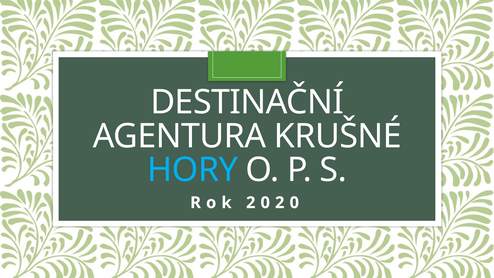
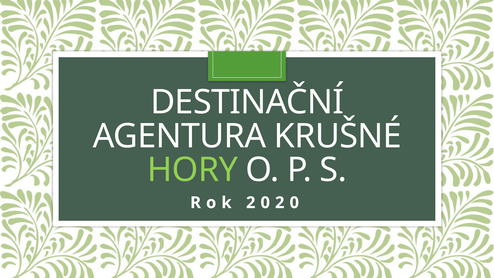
HORY colour: light blue -> light green
